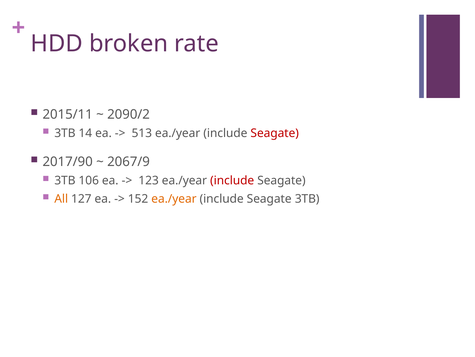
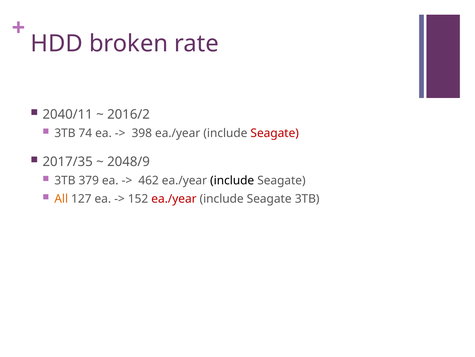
2015/11: 2015/11 -> 2040/11
2090/2: 2090/2 -> 2016/2
14: 14 -> 74
513: 513 -> 398
2017/90: 2017/90 -> 2017/35
2067/9: 2067/9 -> 2048/9
106: 106 -> 379
123: 123 -> 462
include at (232, 180) colour: red -> black
ea./year at (174, 199) colour: orange -> red
